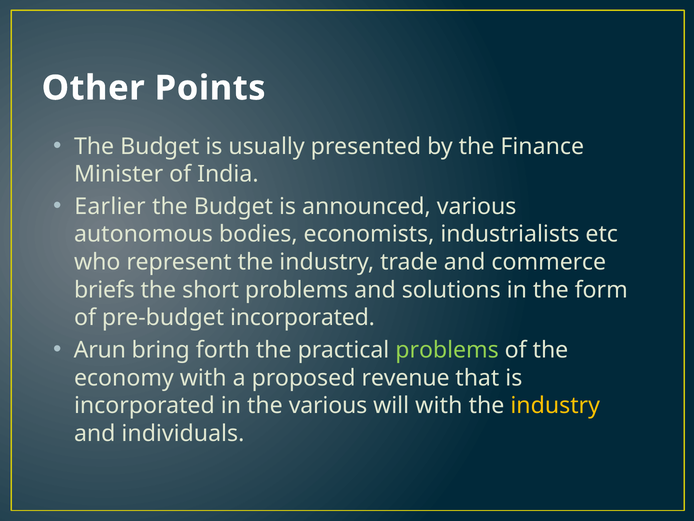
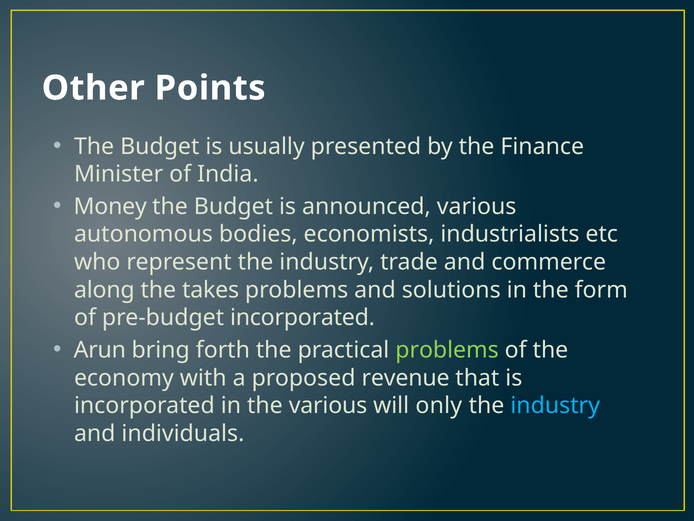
Earlier: Earlier -> Money
briefs: briefs -> along
short: short -> takes
will with: with -> only
industry at (555, 405) colour: yellow -> light blue
